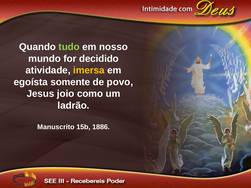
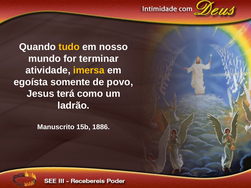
tudo colour: light green -> yellow
decidido: decidido -> terminar
joio: joio -> terá
